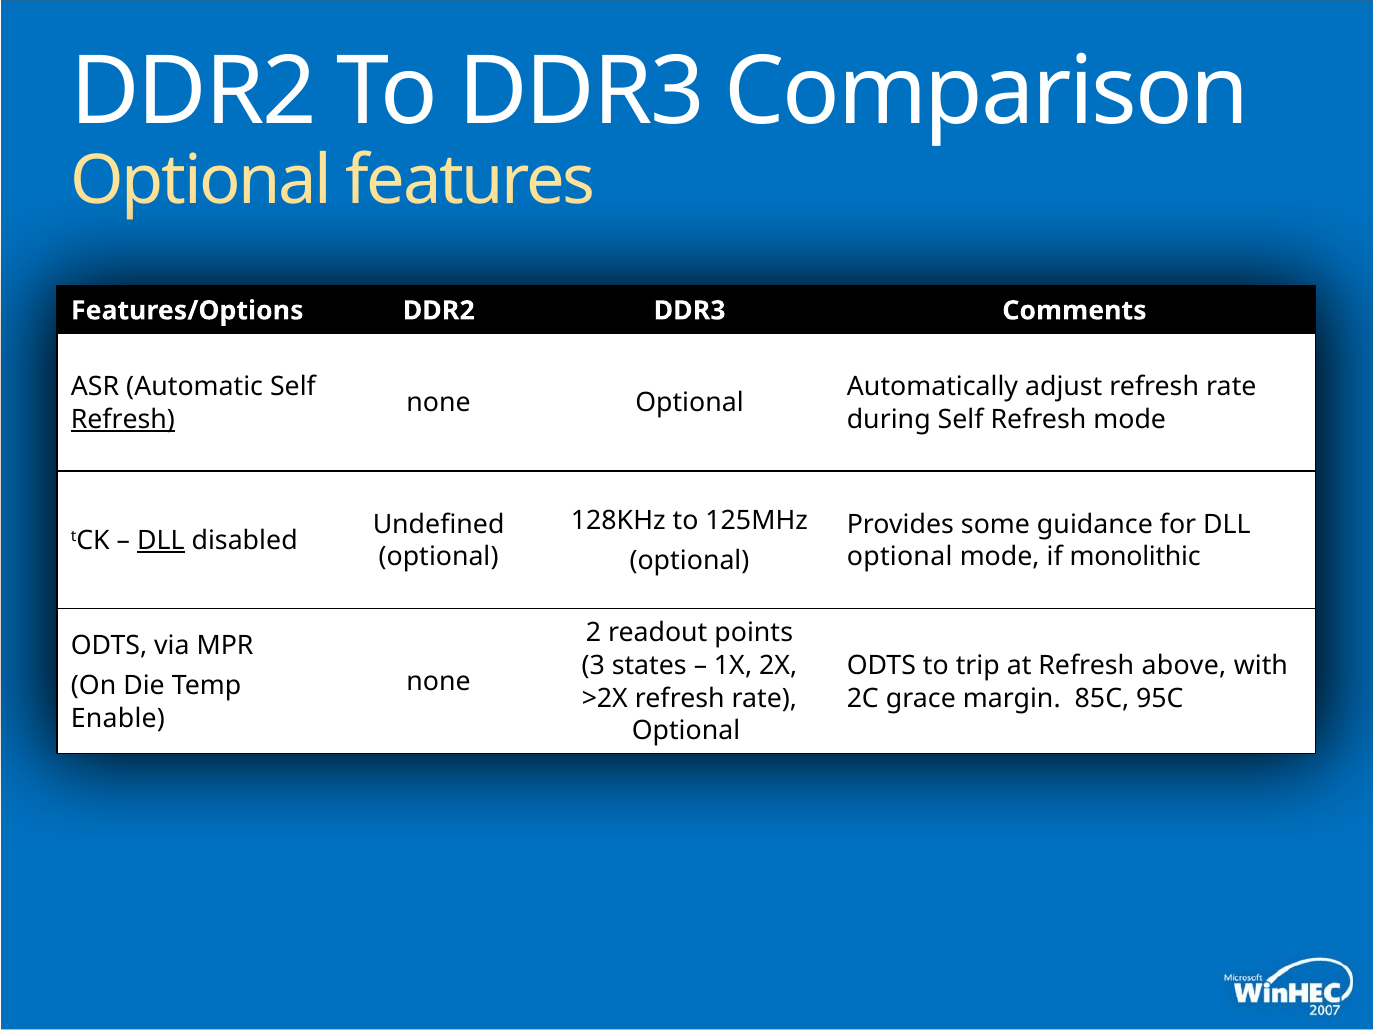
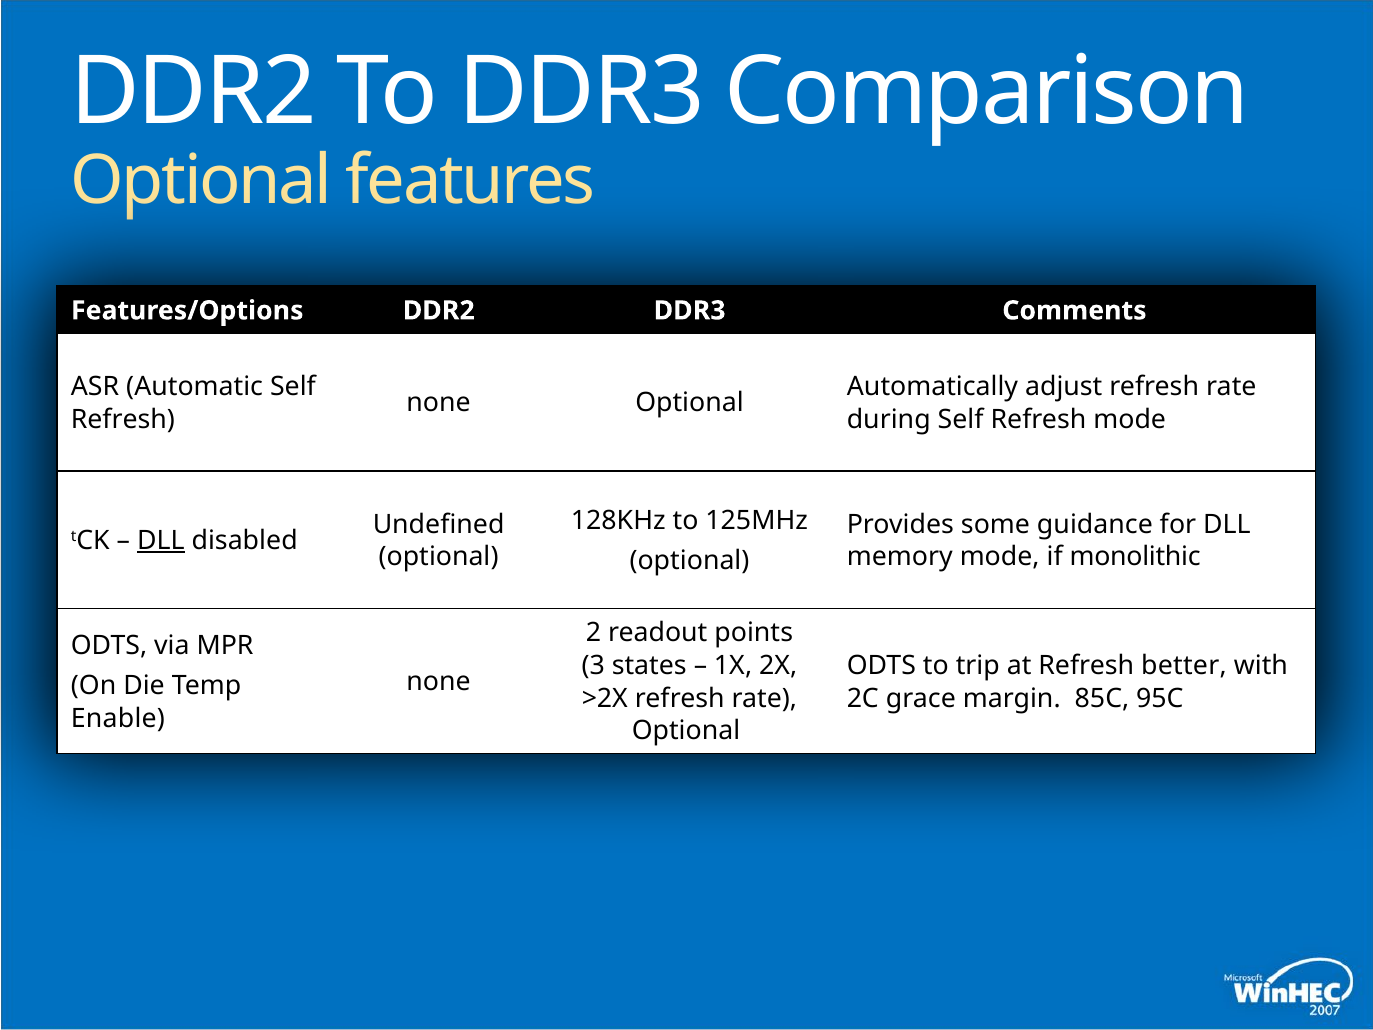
Refresh at (123, 419) underline: present -> none
optional at (900, 557): optional -> memory
above: above -> better
